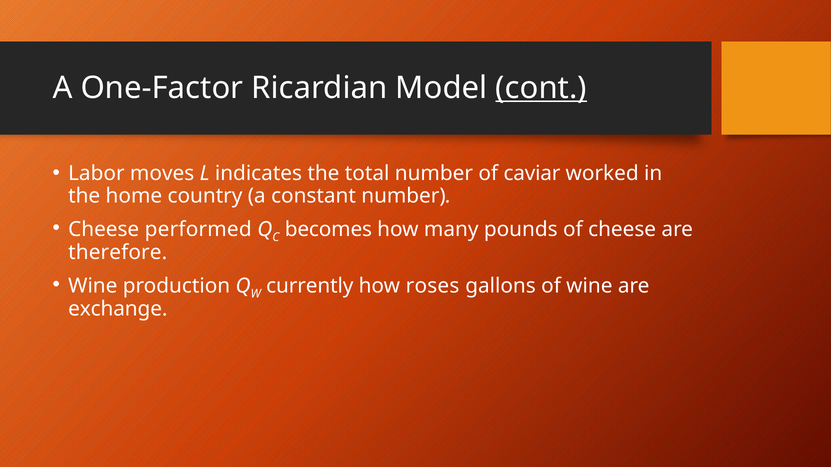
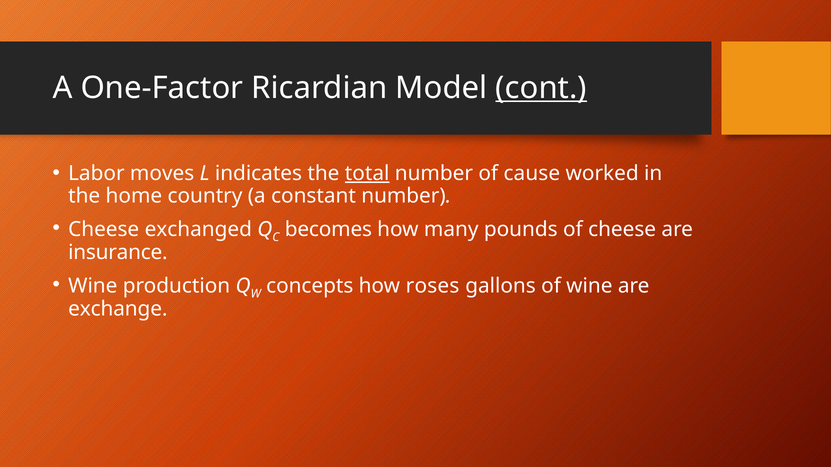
total underline: none -> present
caviar: caviar -> cause
performed: performed -> exchanged
therefore: therefore -> insurance
currently: currently -> concepts
